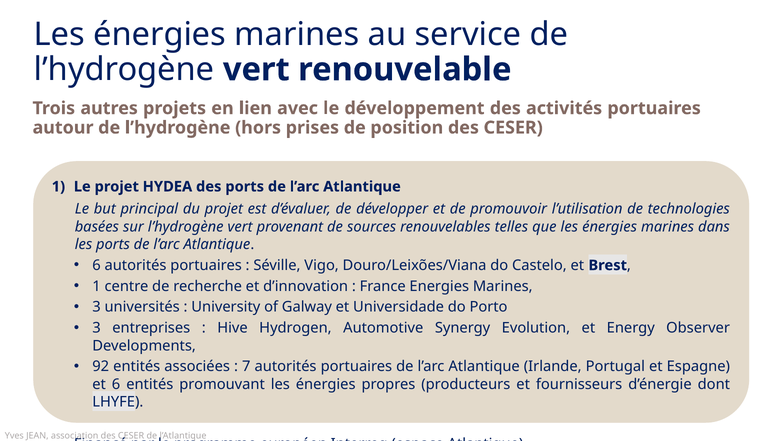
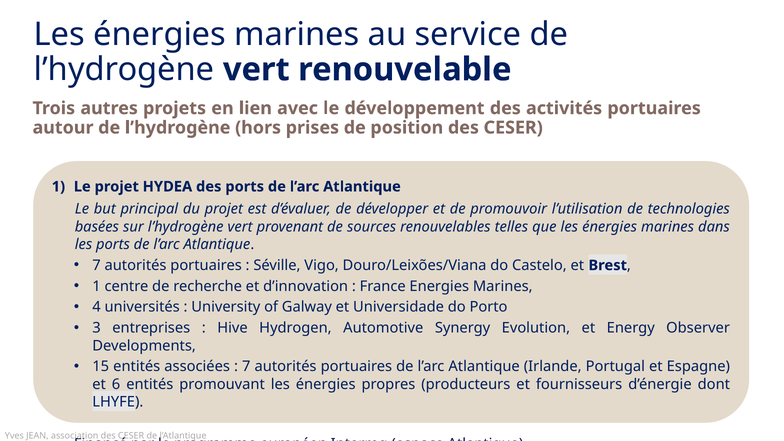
6 at (97, 265): 6 -> 7
3 at (97, 307): 3 -> 4
92: 92 -> 15
